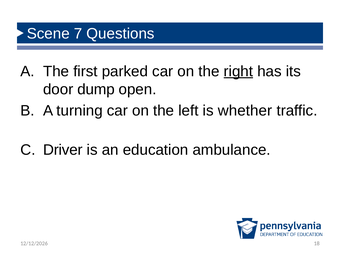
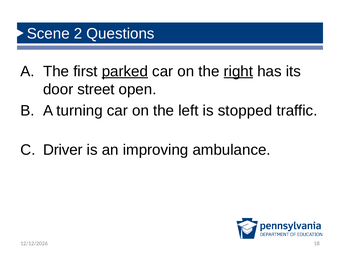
7: 7 -> 2
parked underline: none -> present
dump: dump -> street
whether: whether -> stopped
education: education -> improving
